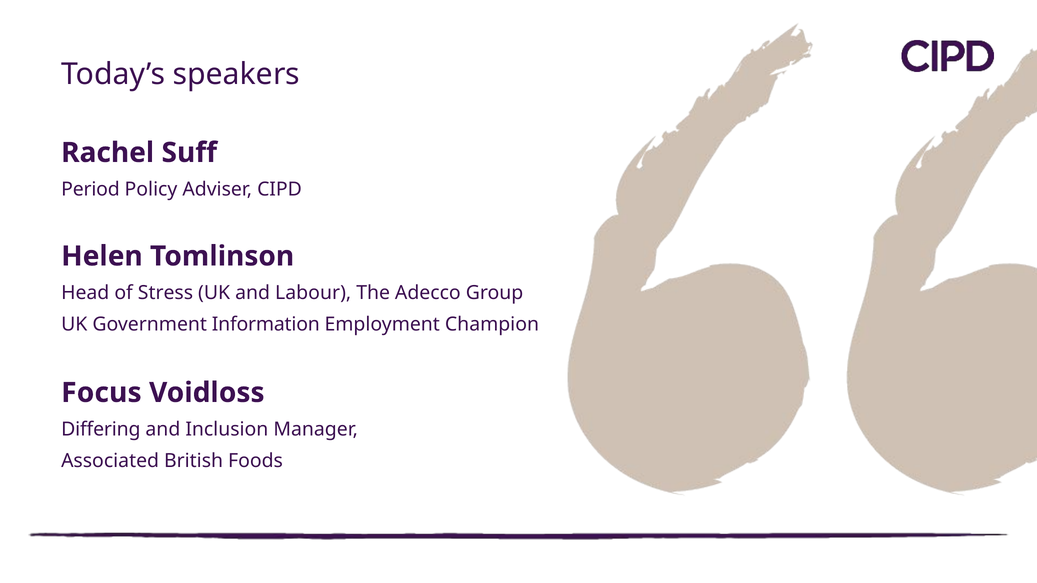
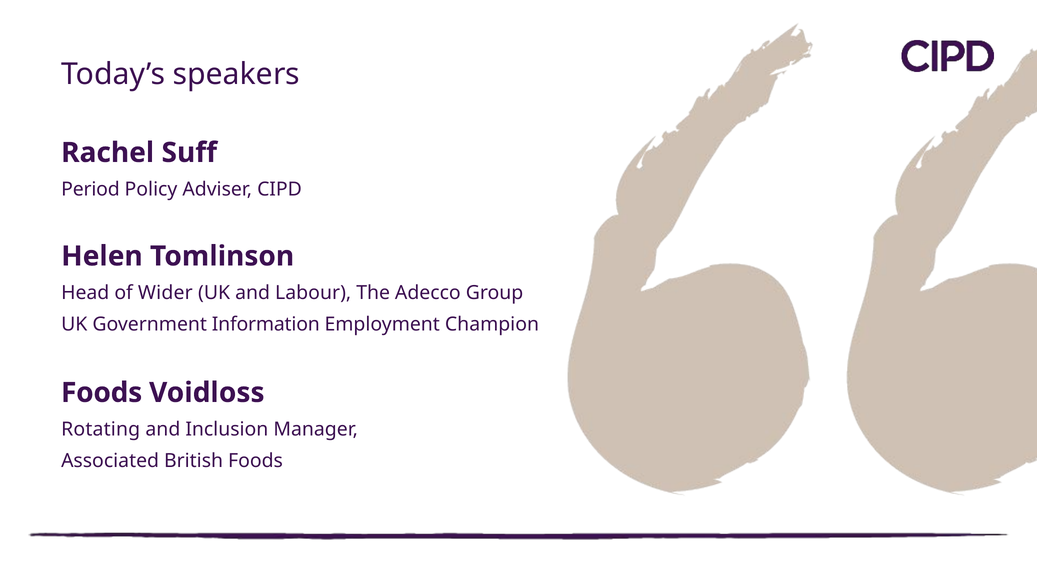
Stress: Stress -> Wider
Focus at (101, 393): Focus -> Foods
Differing: Differing -> Rotating
